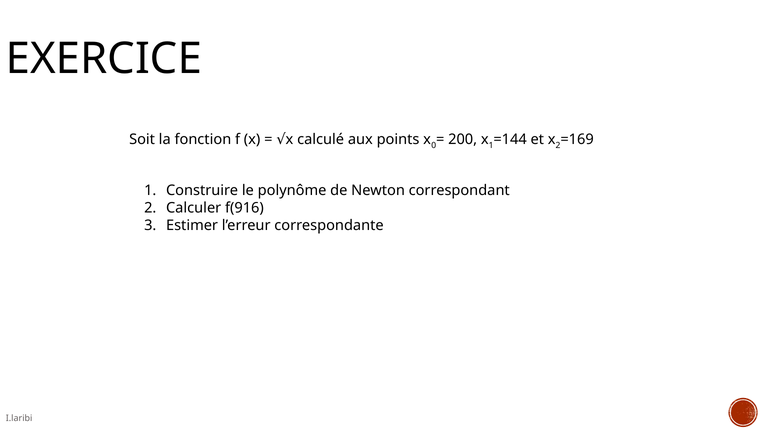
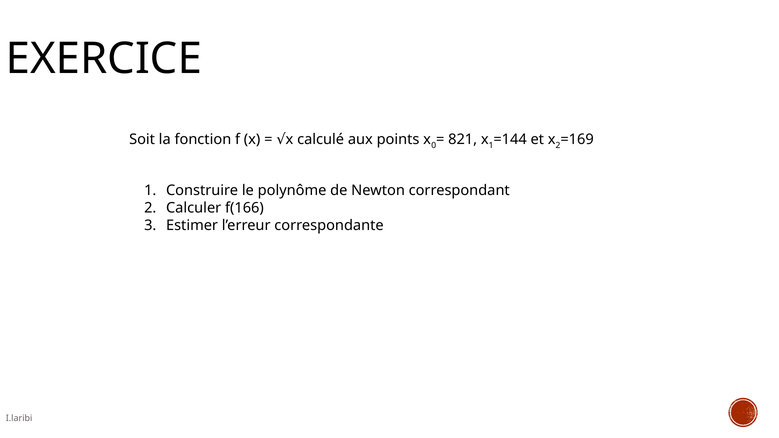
200: 200 -> 821
f(916: f(916 -> f(166
